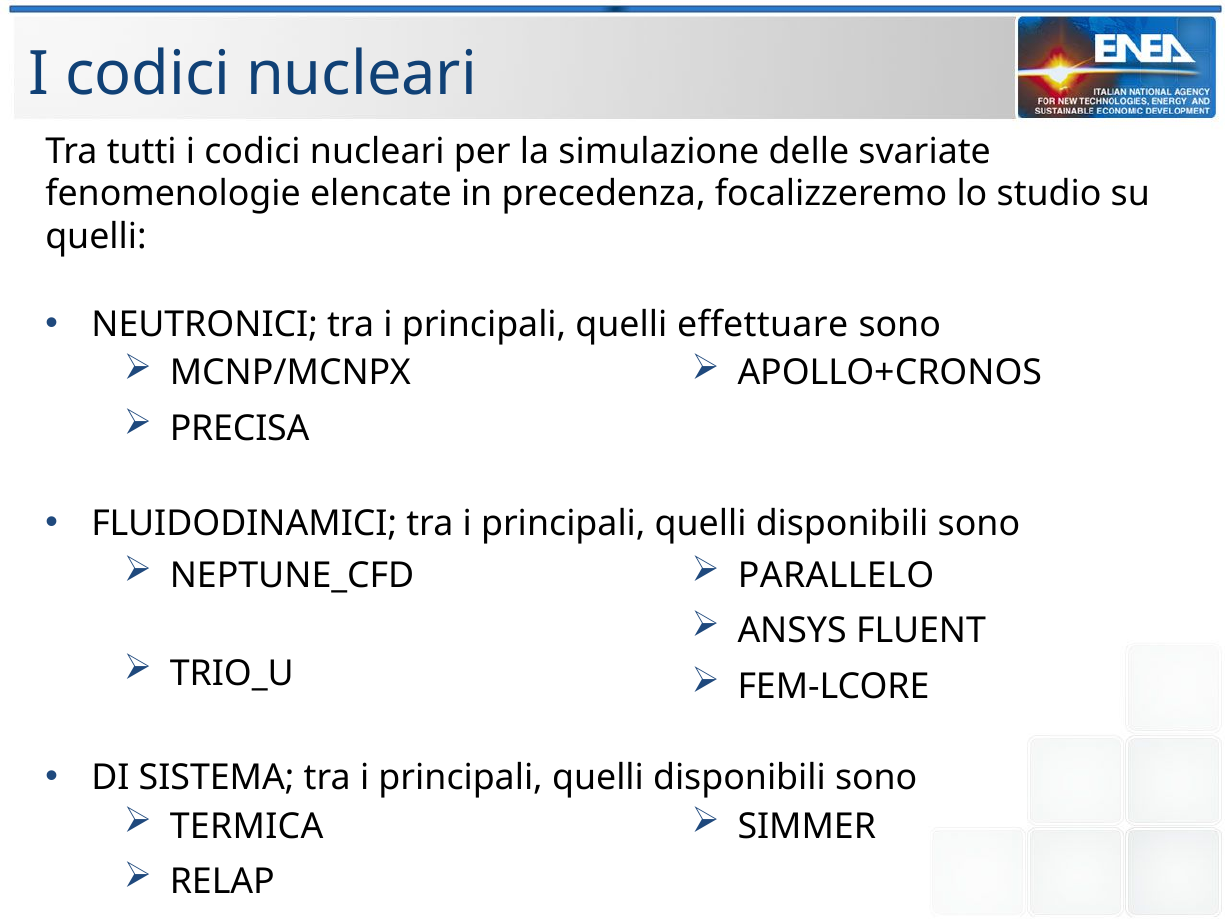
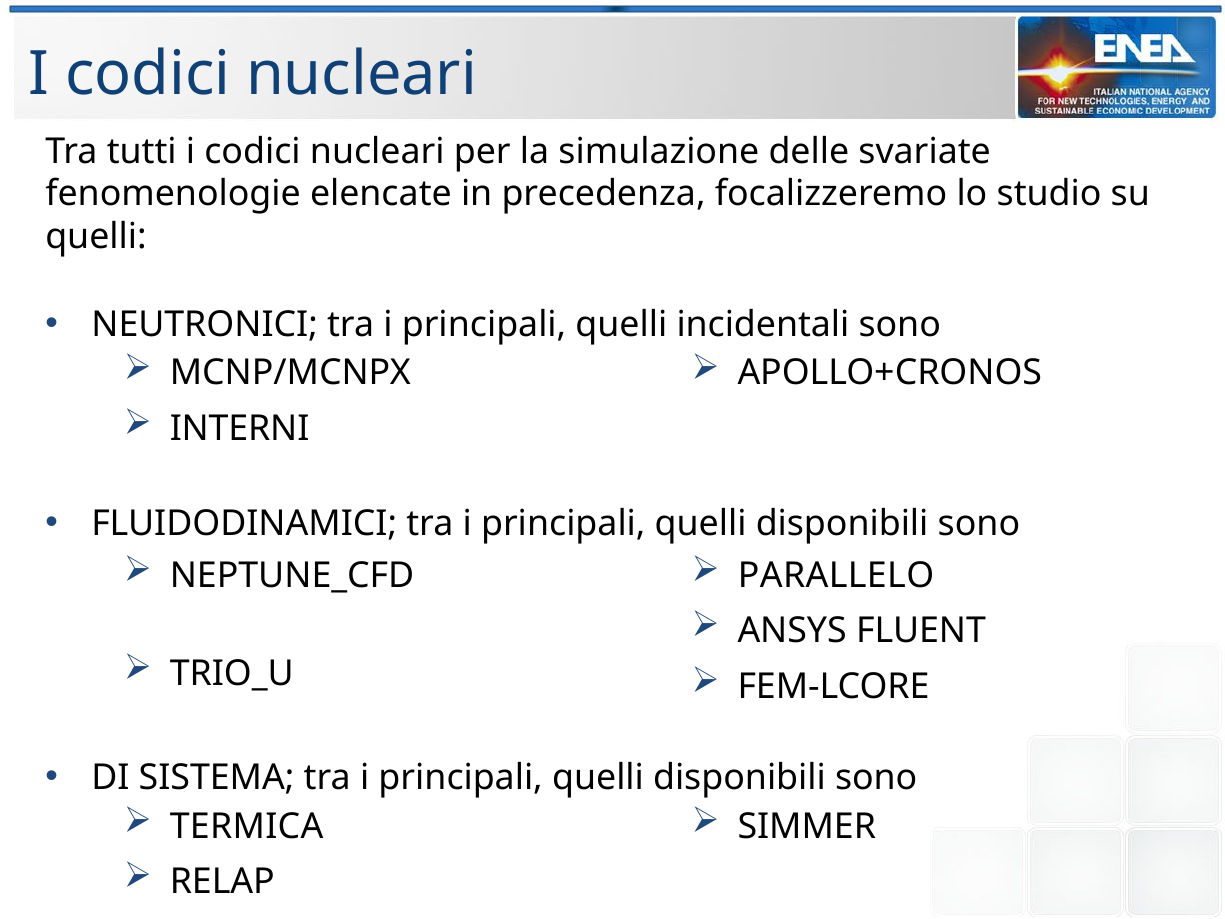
effettuare: effettuare -> incidentali
PRECISA: PRECISA -> INTERNI
